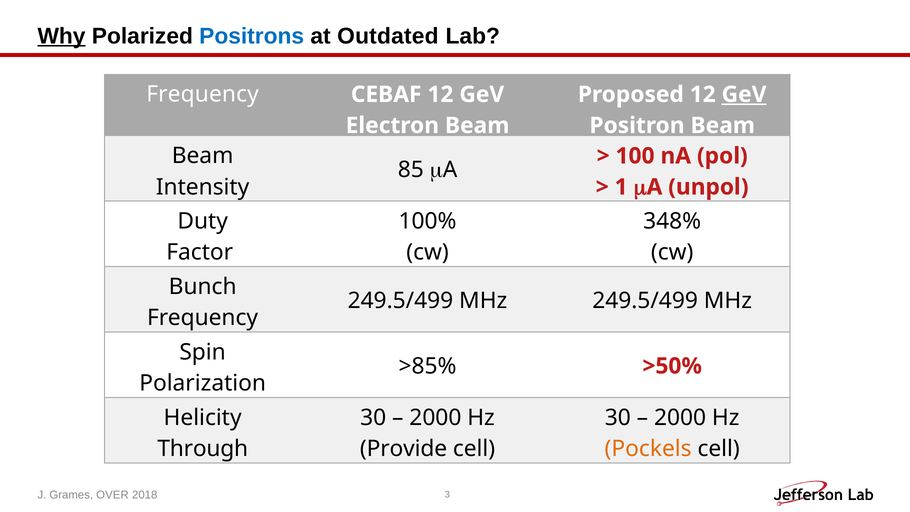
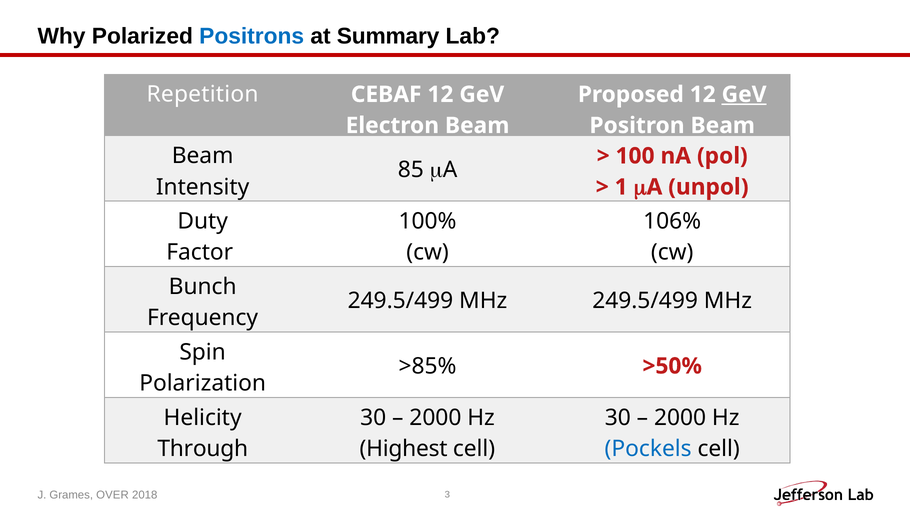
Why underline: present -> none
Outdated: Outdated -> Summary
Frequency at (203, 94): Frequency -> Repetition
348%: 348% -> 106%
Provide at (404, 449): Provide -> Highest
Pockels colour: orange -> blue
